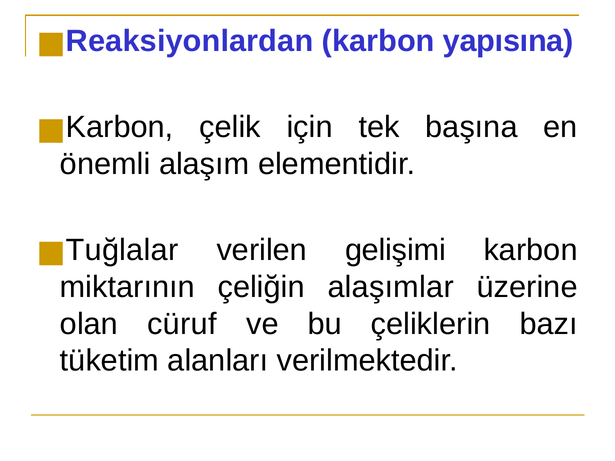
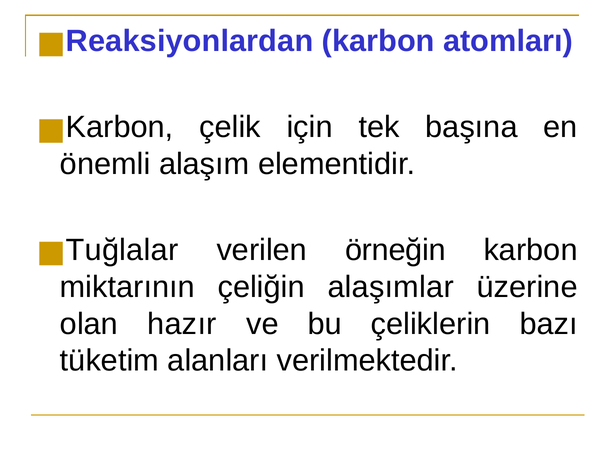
yapısına: yapısına -> atomları
gelişimi: gelişimi -> örneğin
cüruf: cüruf -> hazır
